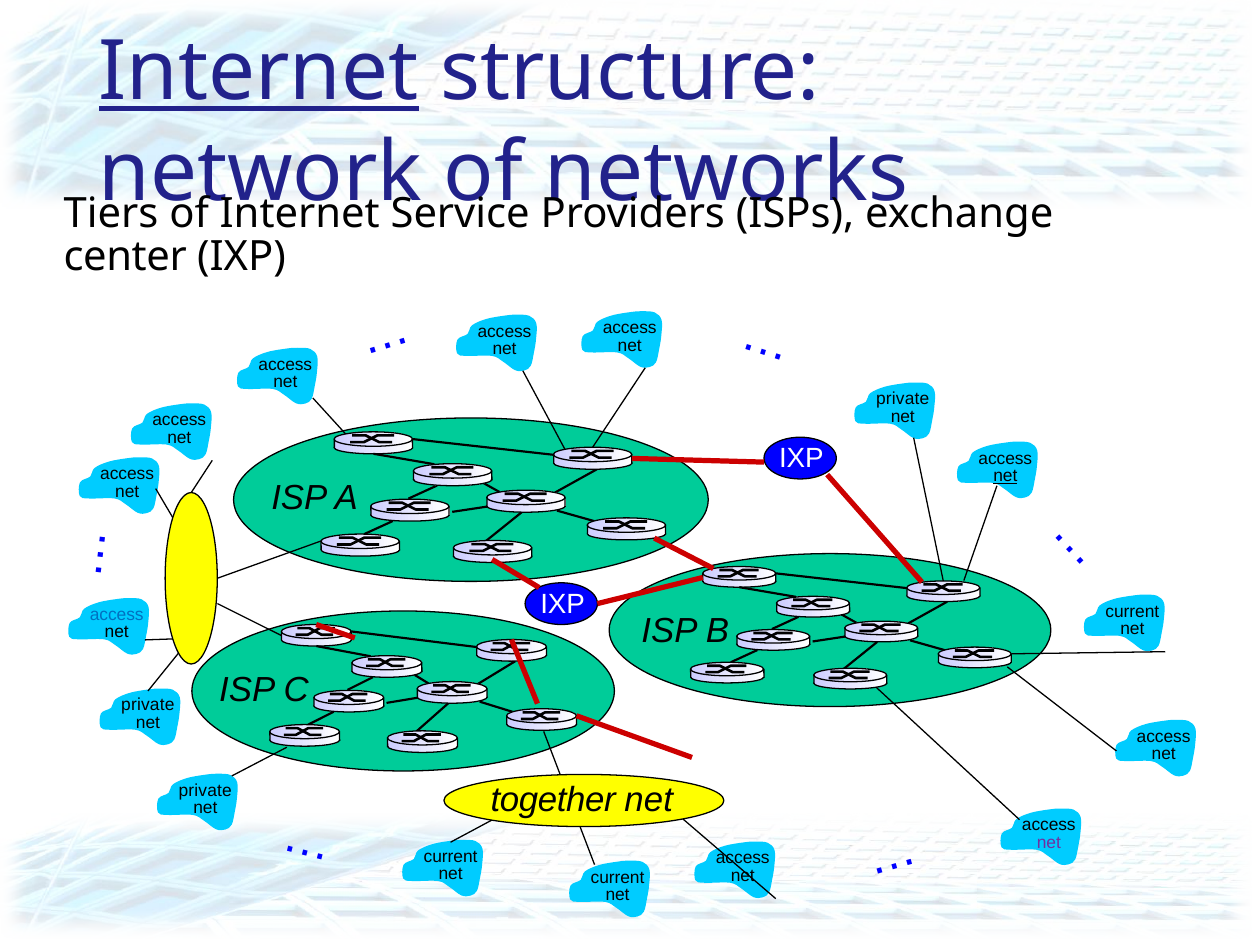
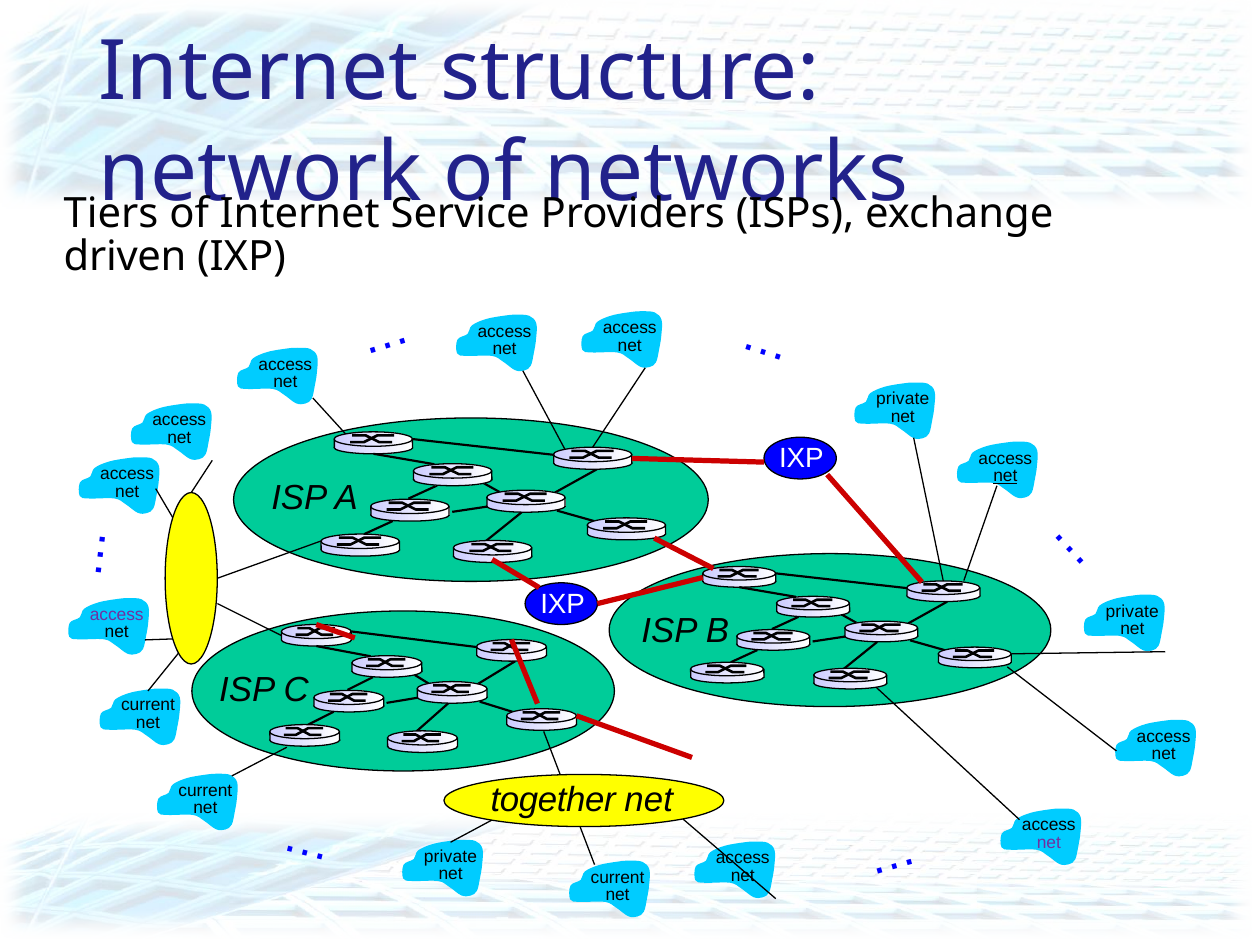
Internet at (259, 72) underline: present -> none
center: center -> driven
current at (1132, 611): current -> private
access at (117, 615) colour: blue -> purple
private at (148, 705): private -> current
private at (205, 790): private -> current
current at (451, 856): current -> private
